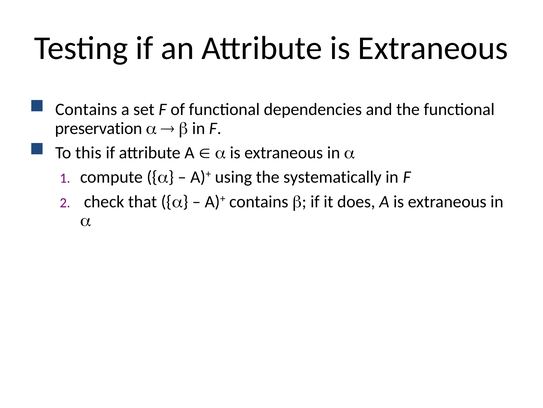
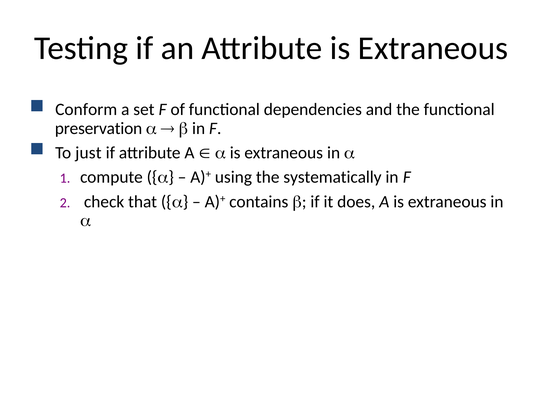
Contains at (86, 109): Contains -> Conform
this: this -> just
